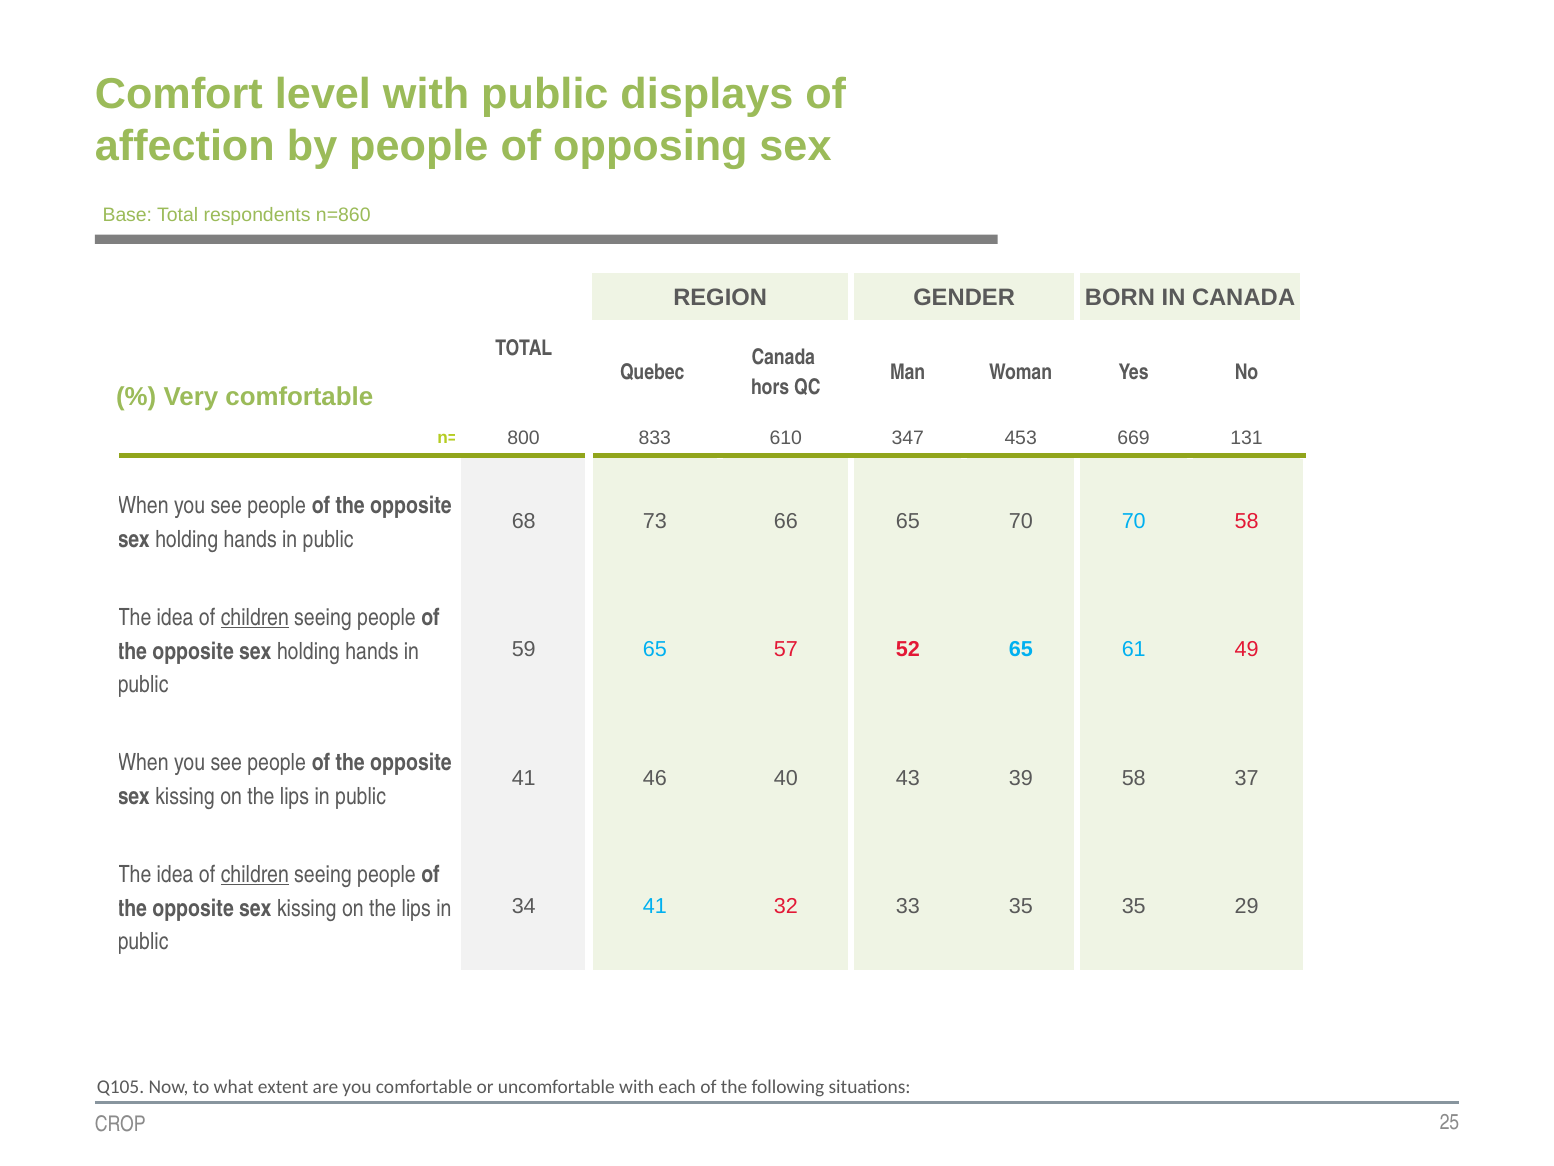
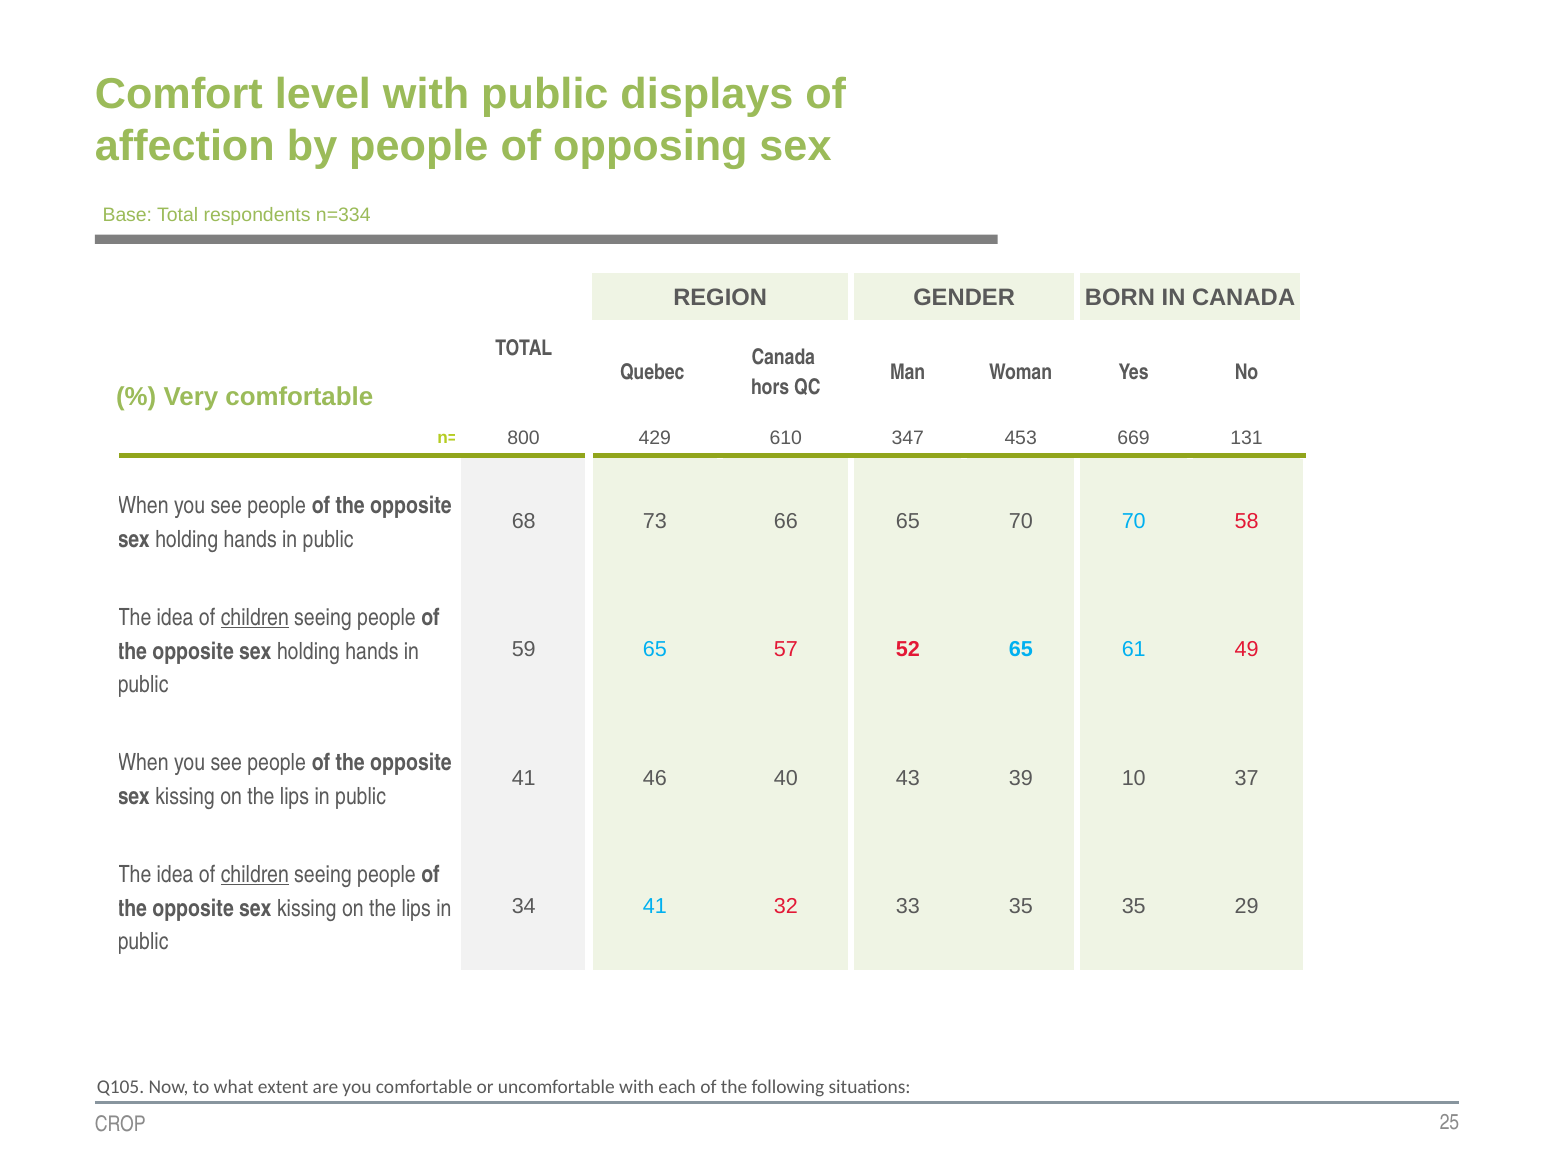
n=860: n=860 -> n=334
833: 833 -> 429
39 58: 58 -> 10
